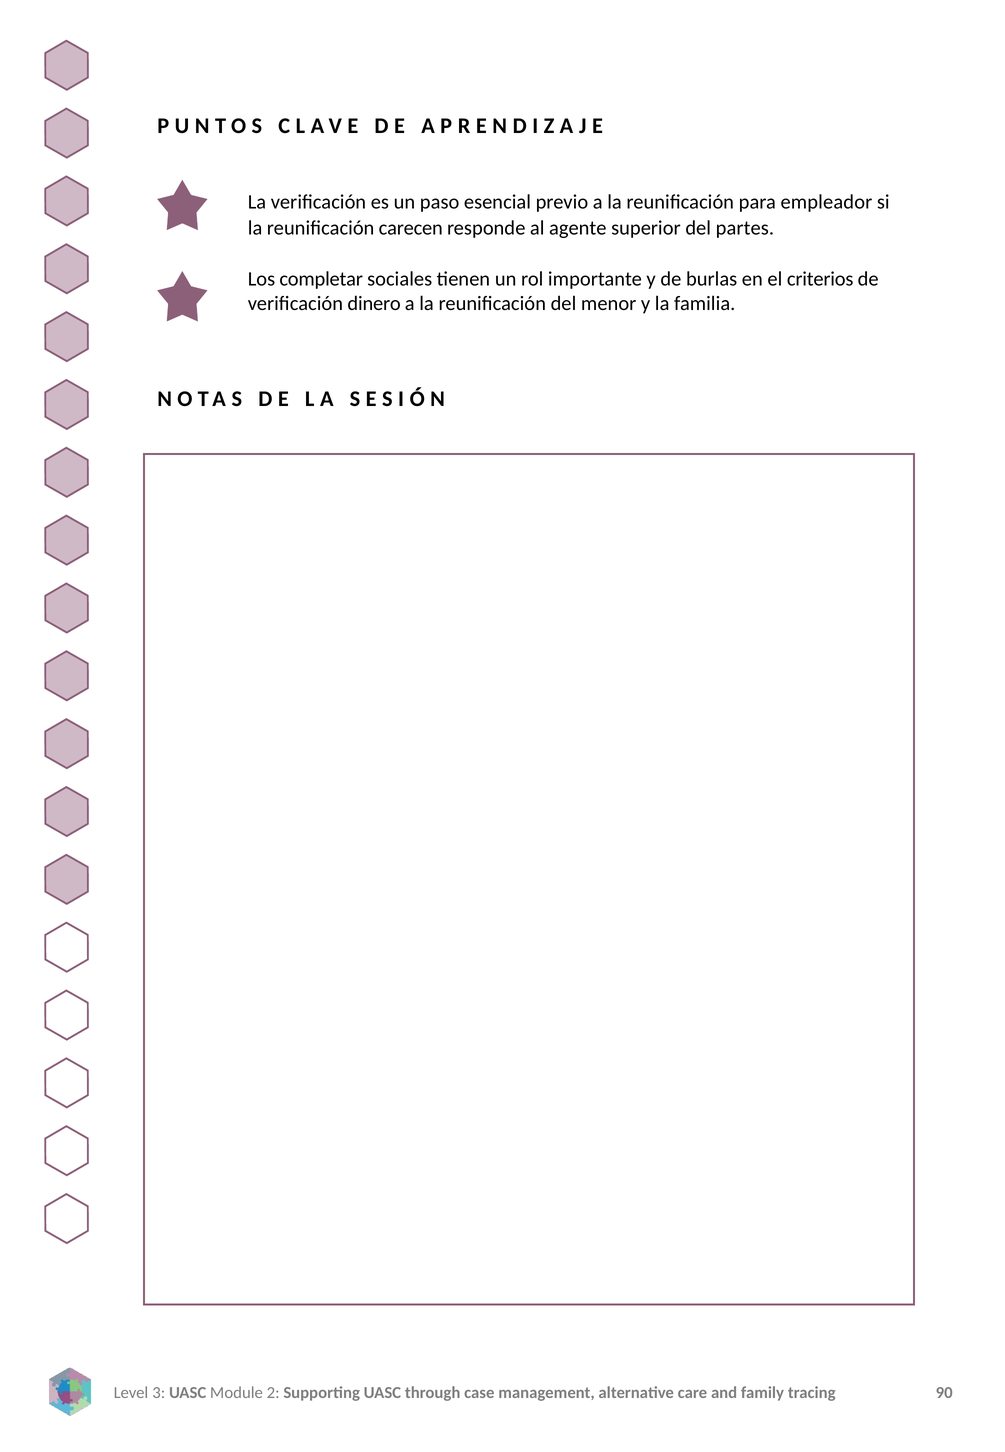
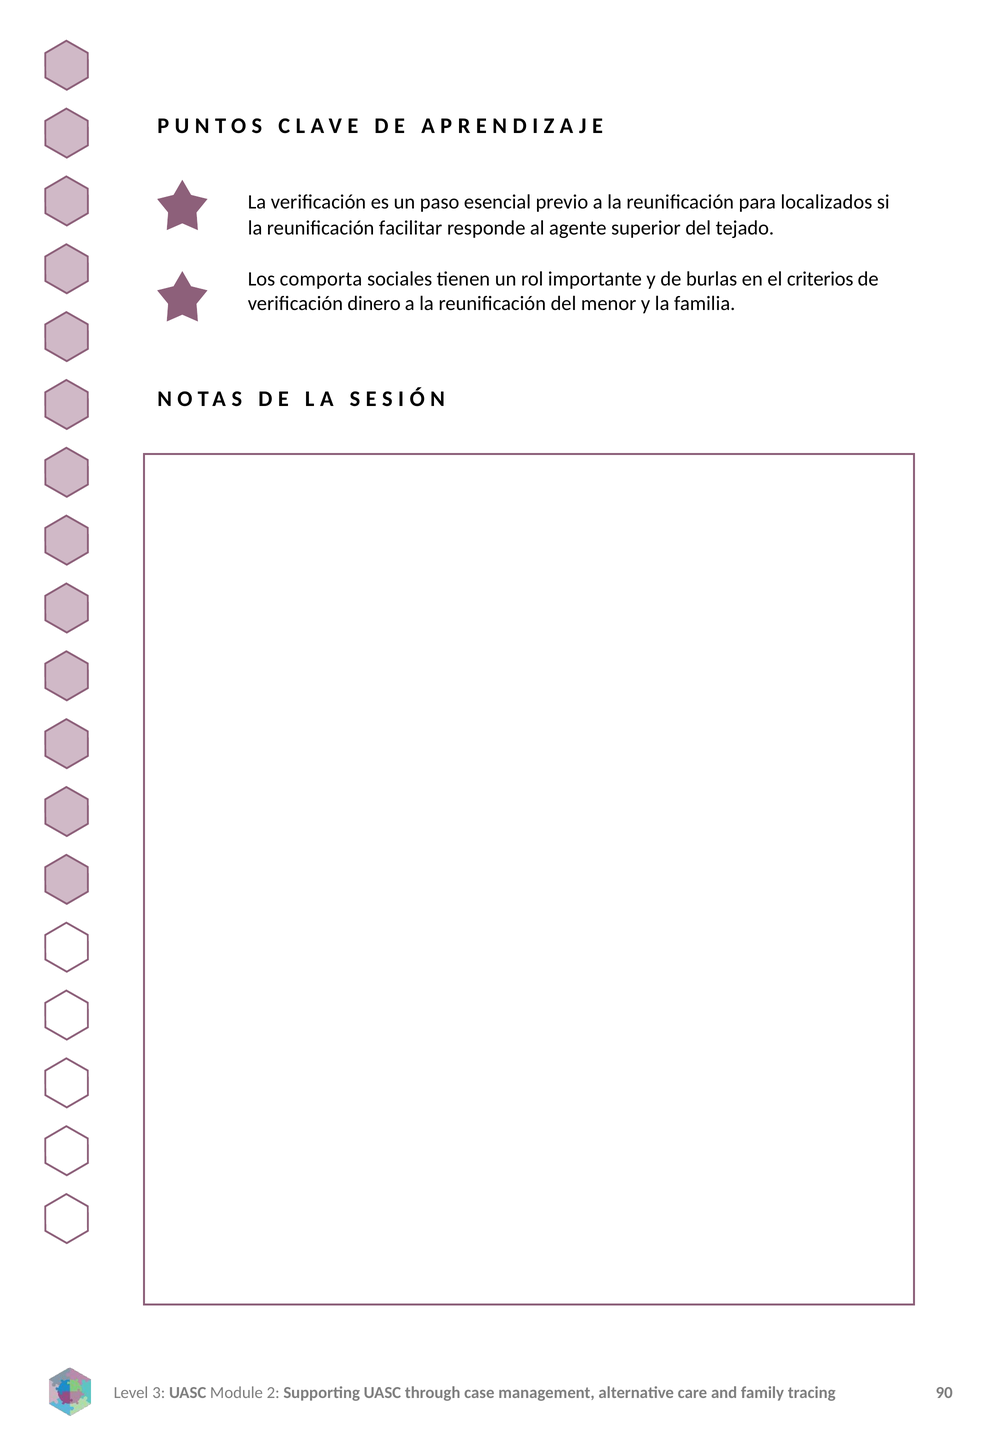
empleador: empleador -> localizados
carecen: carecen -> facilitar
partes: partes -> tejado
completar: completar -> comporta
